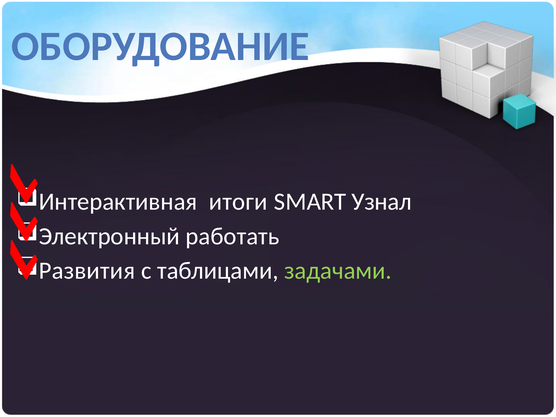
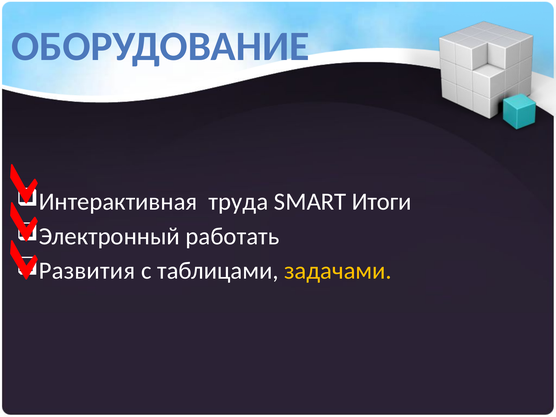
итоги: итоги -> труда
Узнал: Узнал -> Итоги
задачами colour: light green -> yellow
